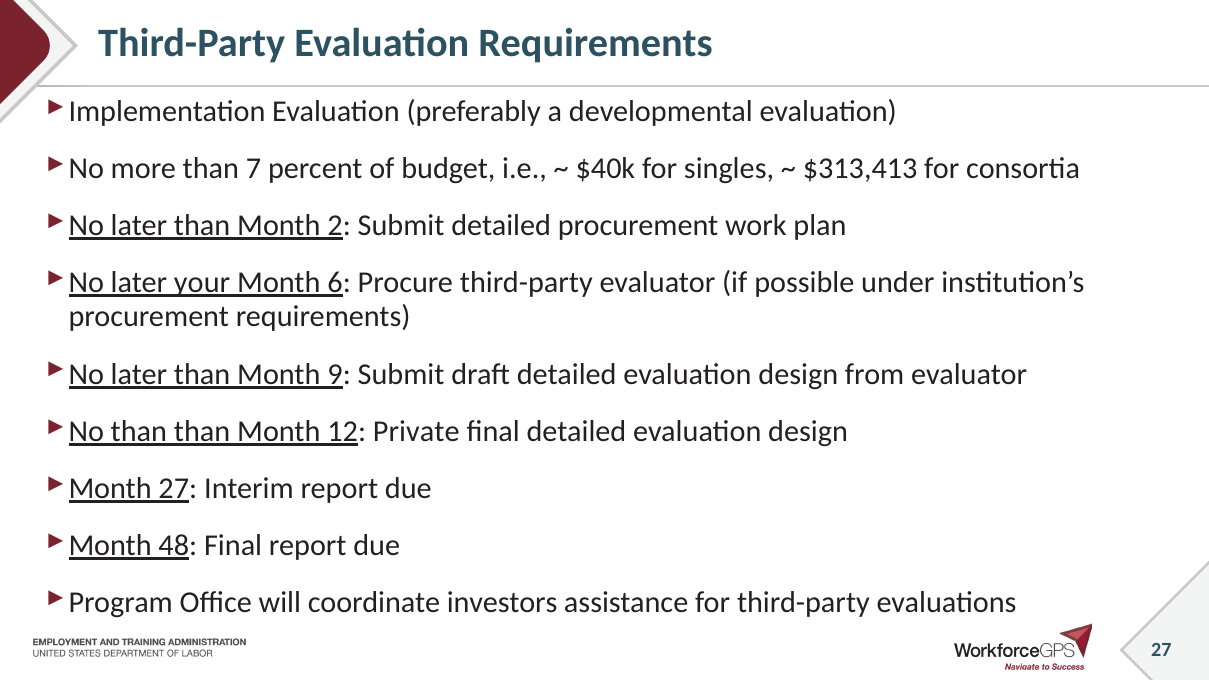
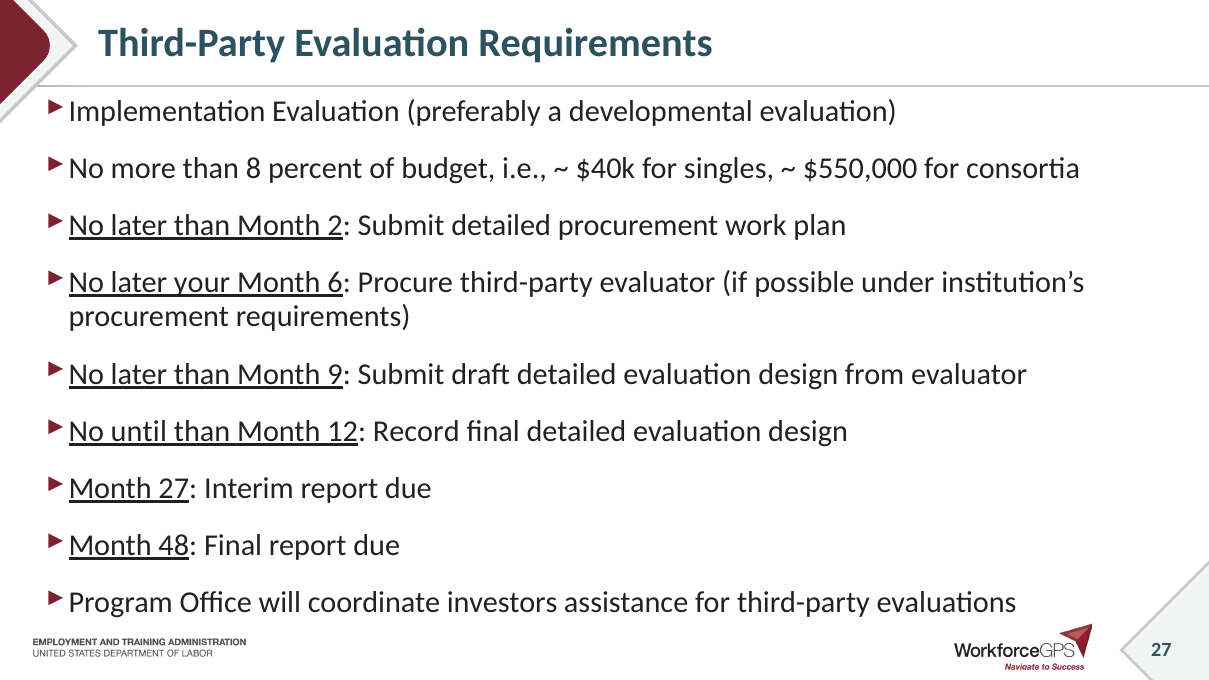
7: 7 -> 8
$313,413: $313,413 -> $550,000
No than: than -> until
Private: Private -> Record
